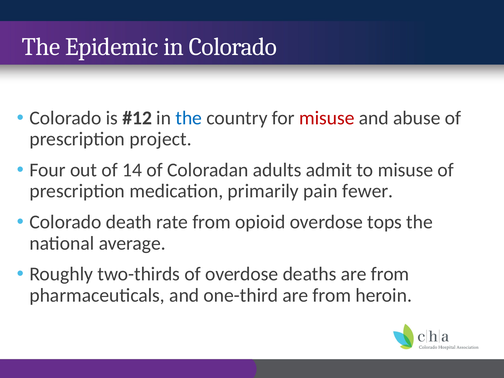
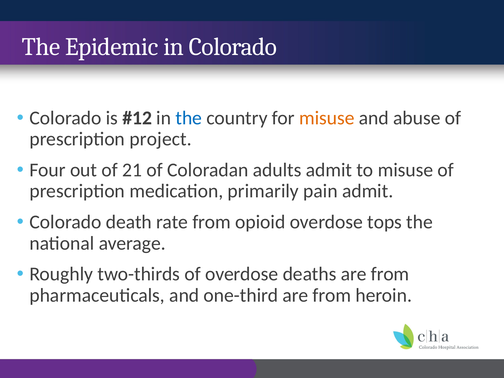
misuse at (327, 118) colour: red -> orange
14: 14 -> 21
pain fewer: fewer -> admit
